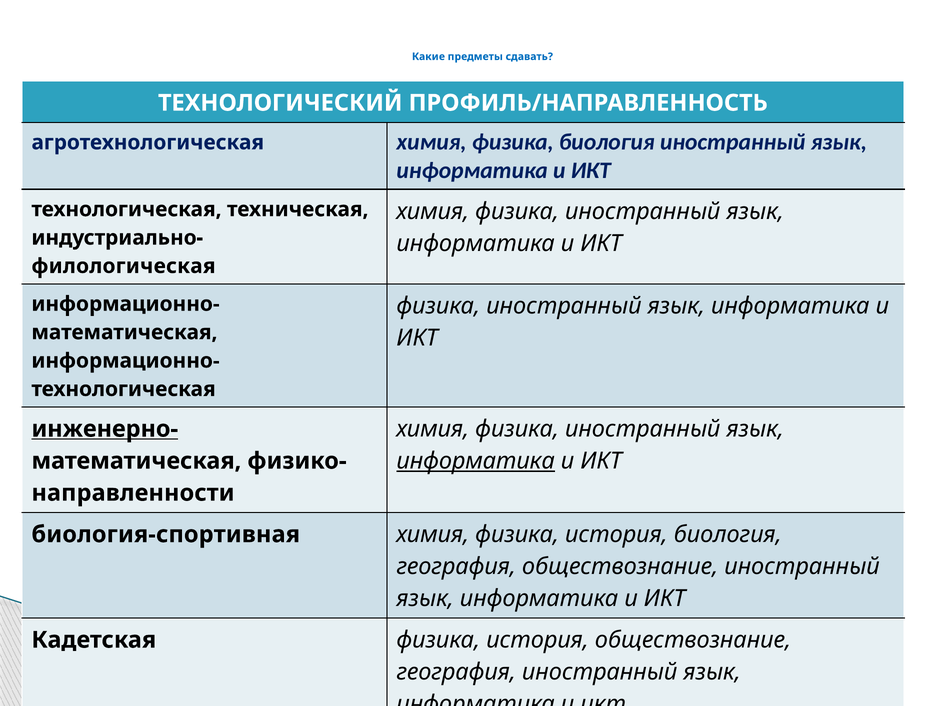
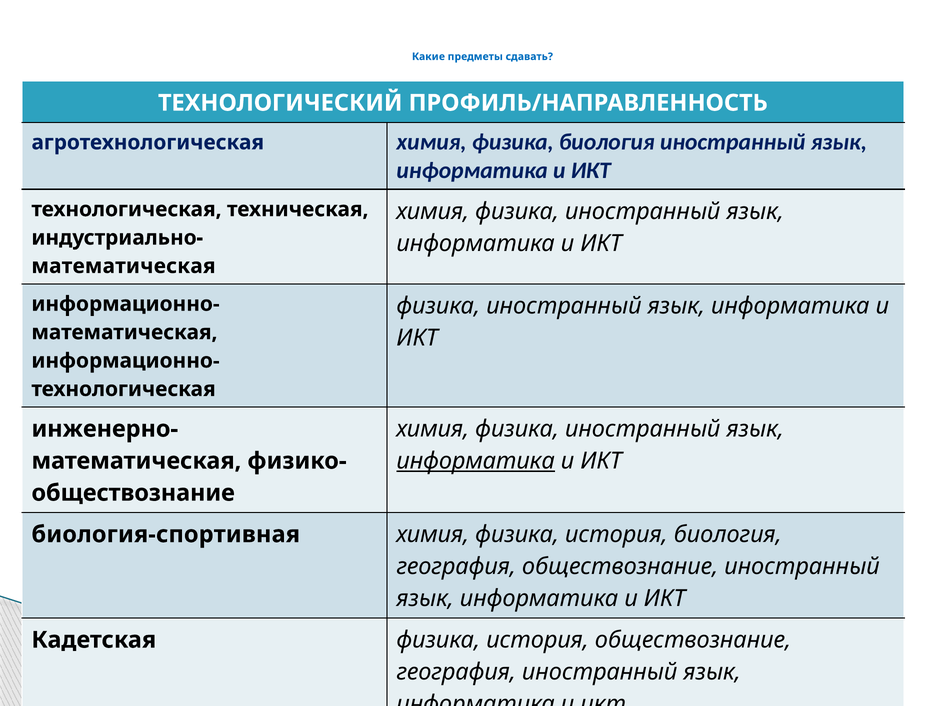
филологическая at (123, 266): филологическая -> математическая
инженерно- underline: present -> none
направленности at (133, 493): направленности -> обществознание
